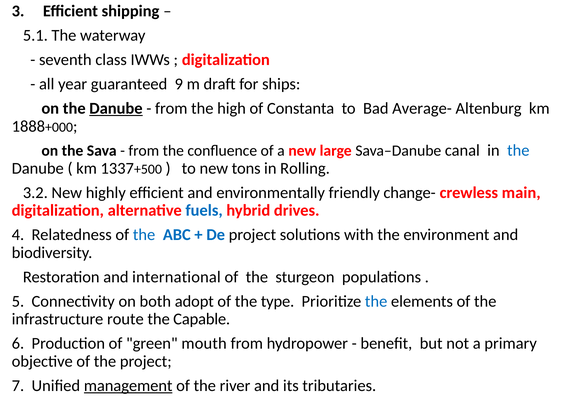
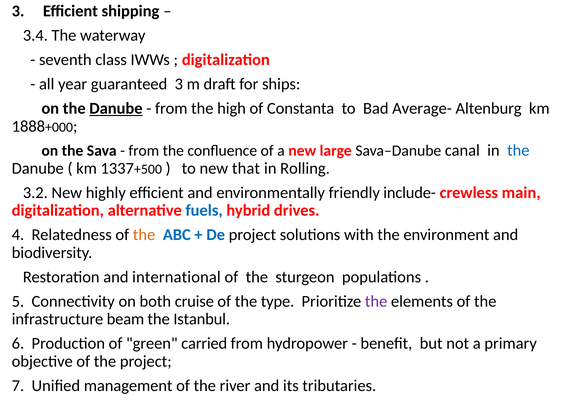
5.1: 5.1 -> 3.4
guaranteed 9: 9 -> 3
tons: tons -> that
change-: change- -> include-
the at (144, 234) colour: blue -> orange
adopt: adopt -> cruise
the at (376, 301) colour: blue -> purple
route: route -> beam
Capable: Capable -> Istanbul
mouth: mouth -> carried
management underline: present -> none
